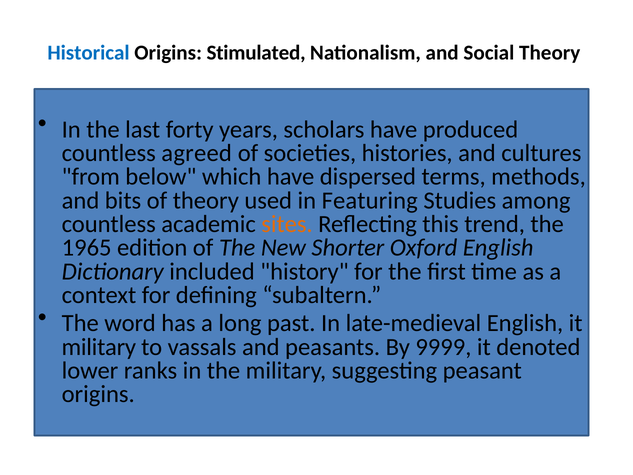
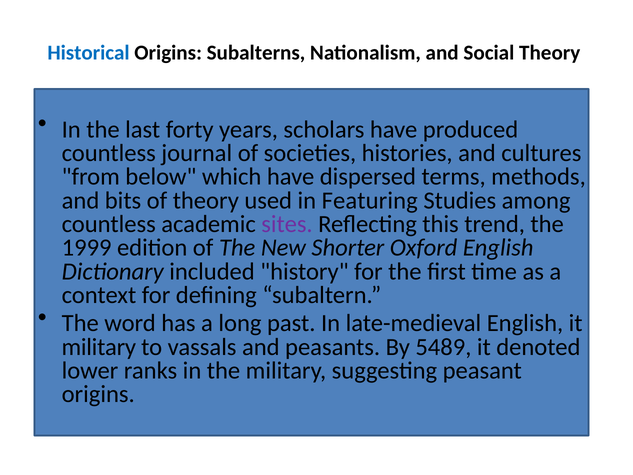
Stimulated: Stimulated -> Subalterns
agreed: agreed -> journal
sites colour: orange -> purple
1965: 1965 -> 1999
9999: 9999 -> 5489
